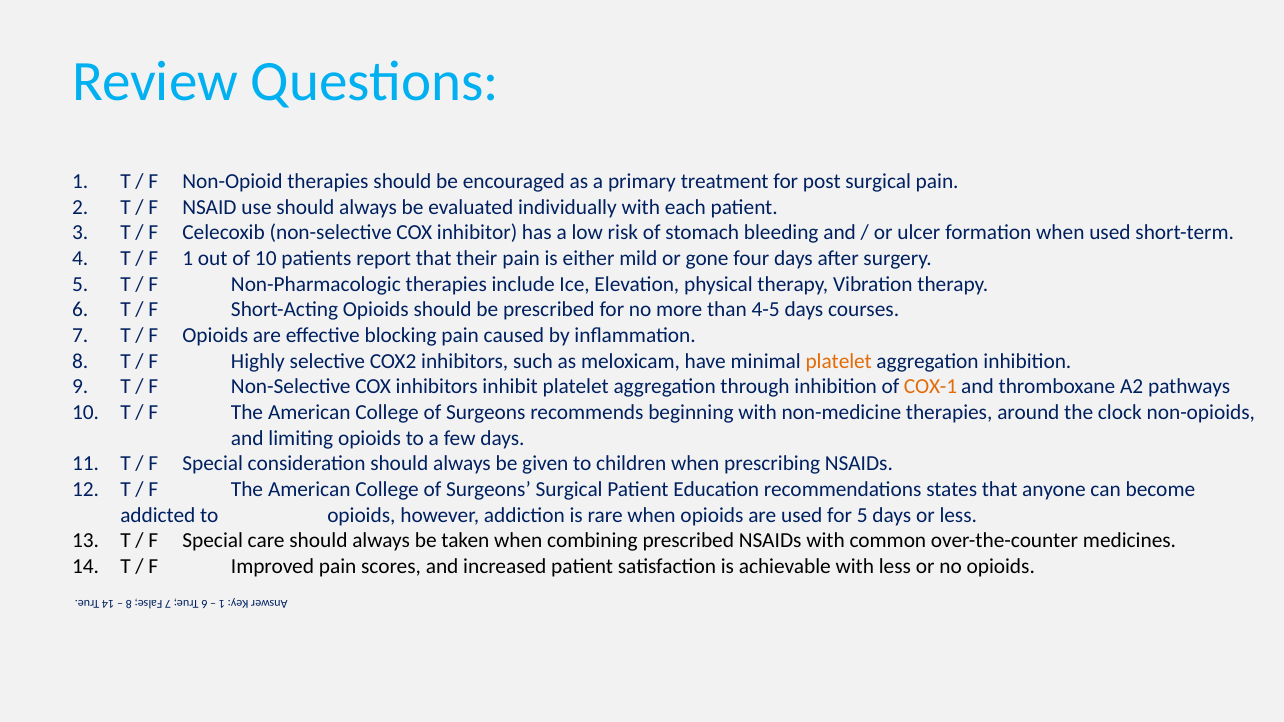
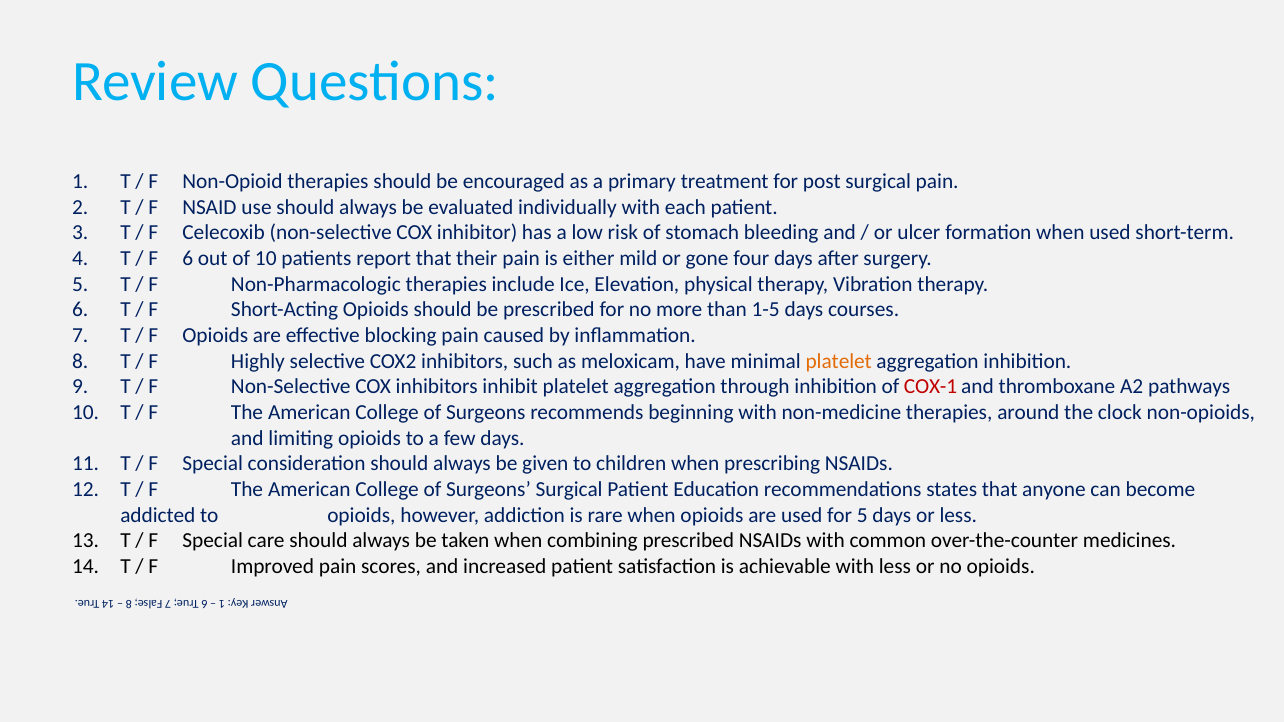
F 1: 1 -> 6
4-5: 4-5 -> 1-5
COX-1 colour: orange -> red
